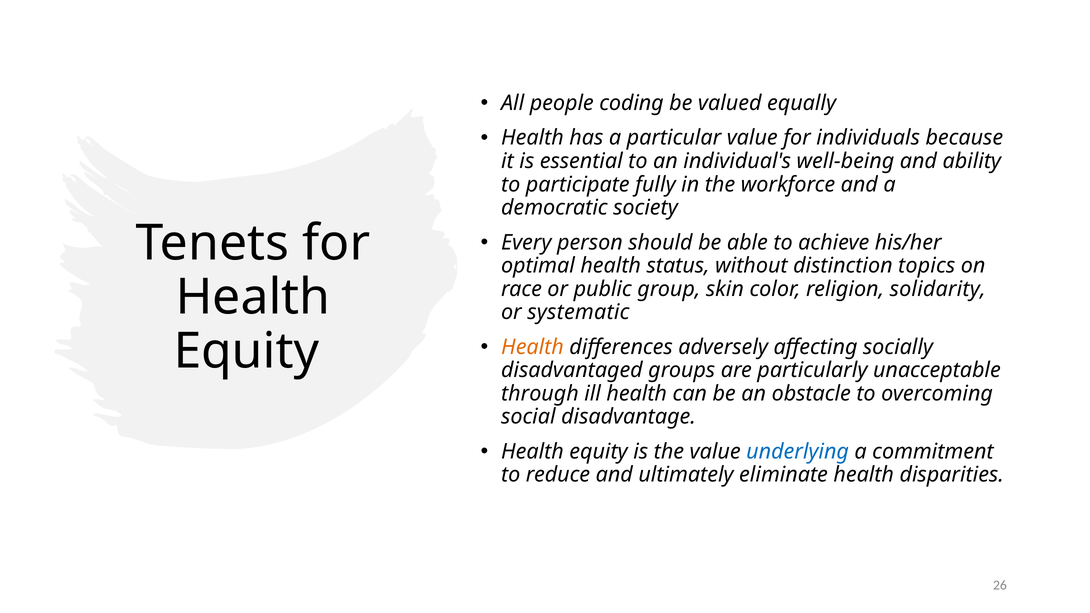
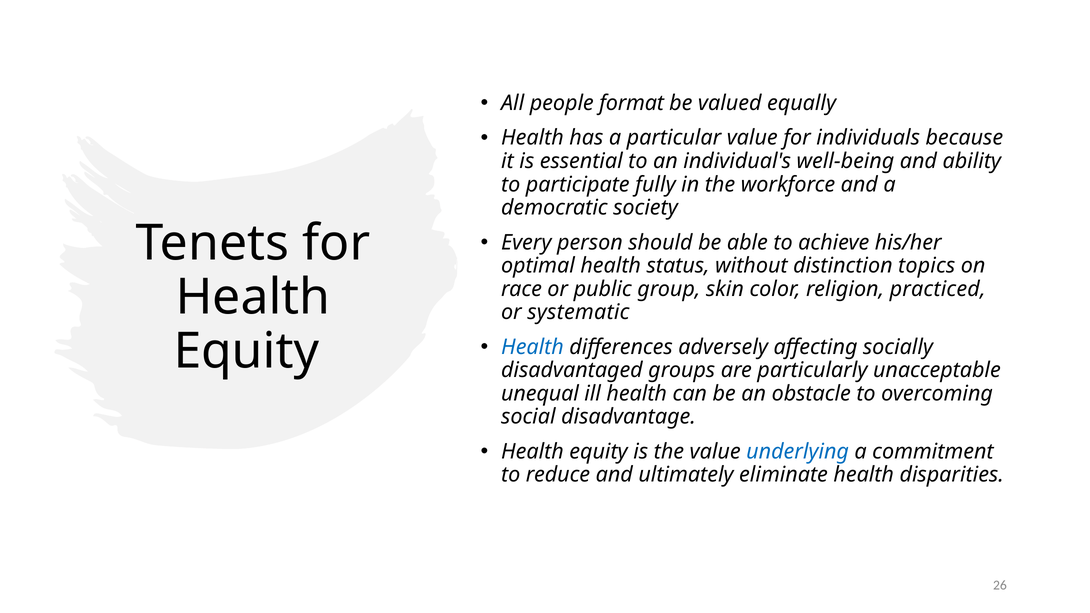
coding: coding -> format
solidarity: solidarity -> practiced
Health at (532, 347) colour: orange -> blue
through: through -> unequal
